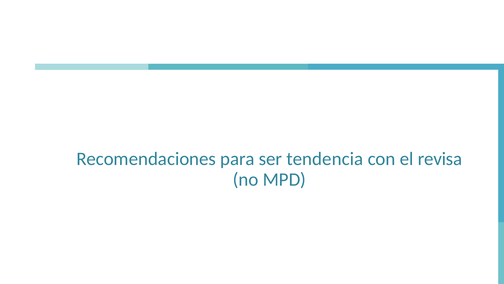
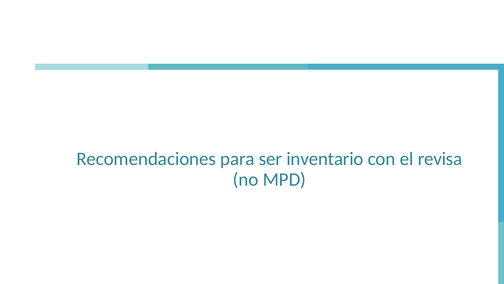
tendencia: tendencia -> inventario
